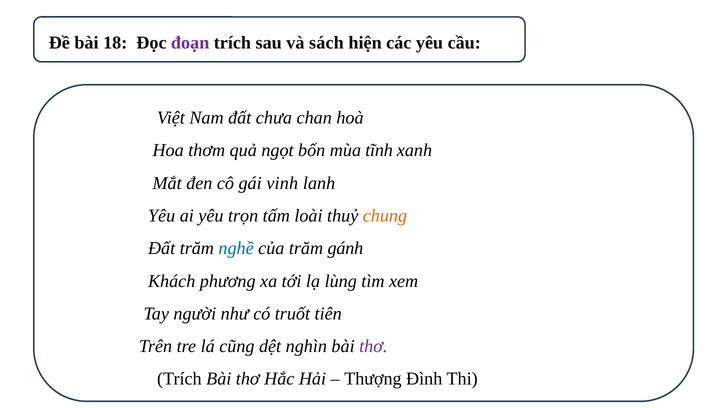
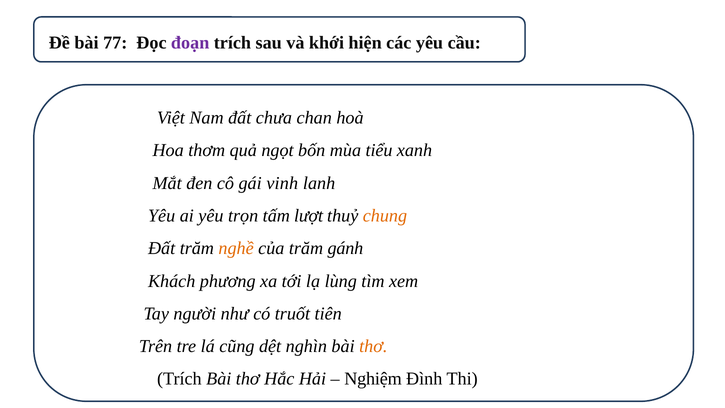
18: 18 -> 77
sách: sách -> khới
tĩnh: tĩnh -> tiểu
loài: loài -> lượt
nghề colour: blue -> orange
thơ at (373, 346) colour: purple -> orange
Thượng: Thượng -> Nghiệm
